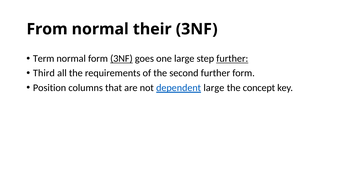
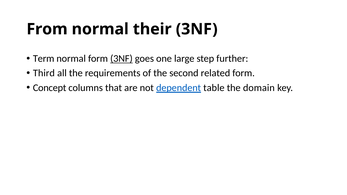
further at (232, 59) underline: present -> none
second further: further -> related
Position: Position -> Concept
dependent large: large -> table
concept: concept -> domain
